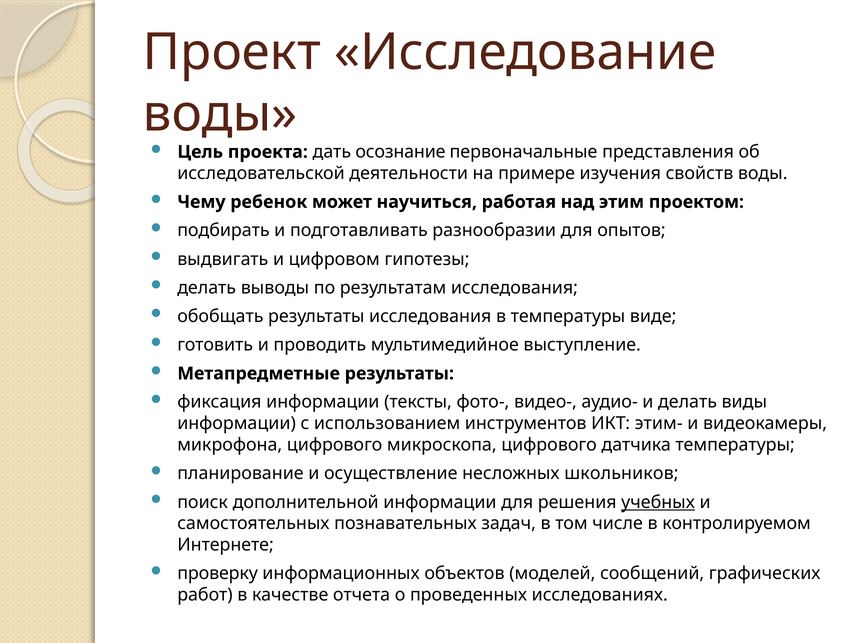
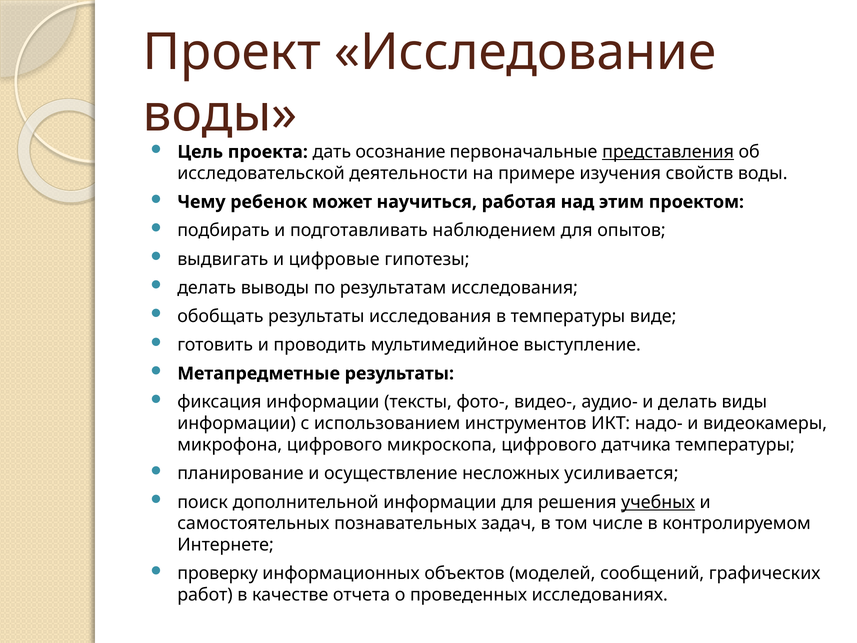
представления underline: none -> present
разнообразии: разнообразии -> наблюдением
цифровом: цифровом -> цифровые
этим-: этим- -> надо-
школьников: школьников -> усиливается
